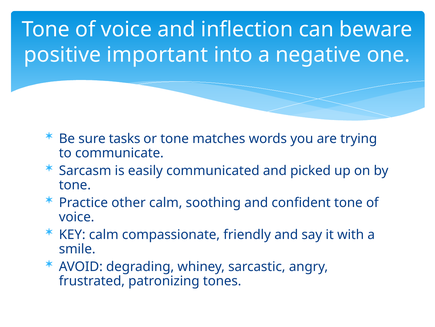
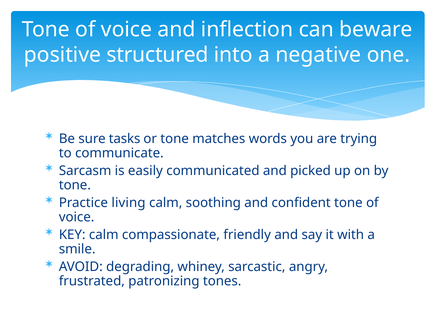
important: important -> structured
other: other -> living
